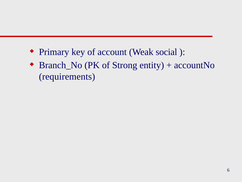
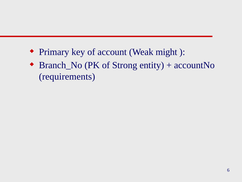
social: social -> might
